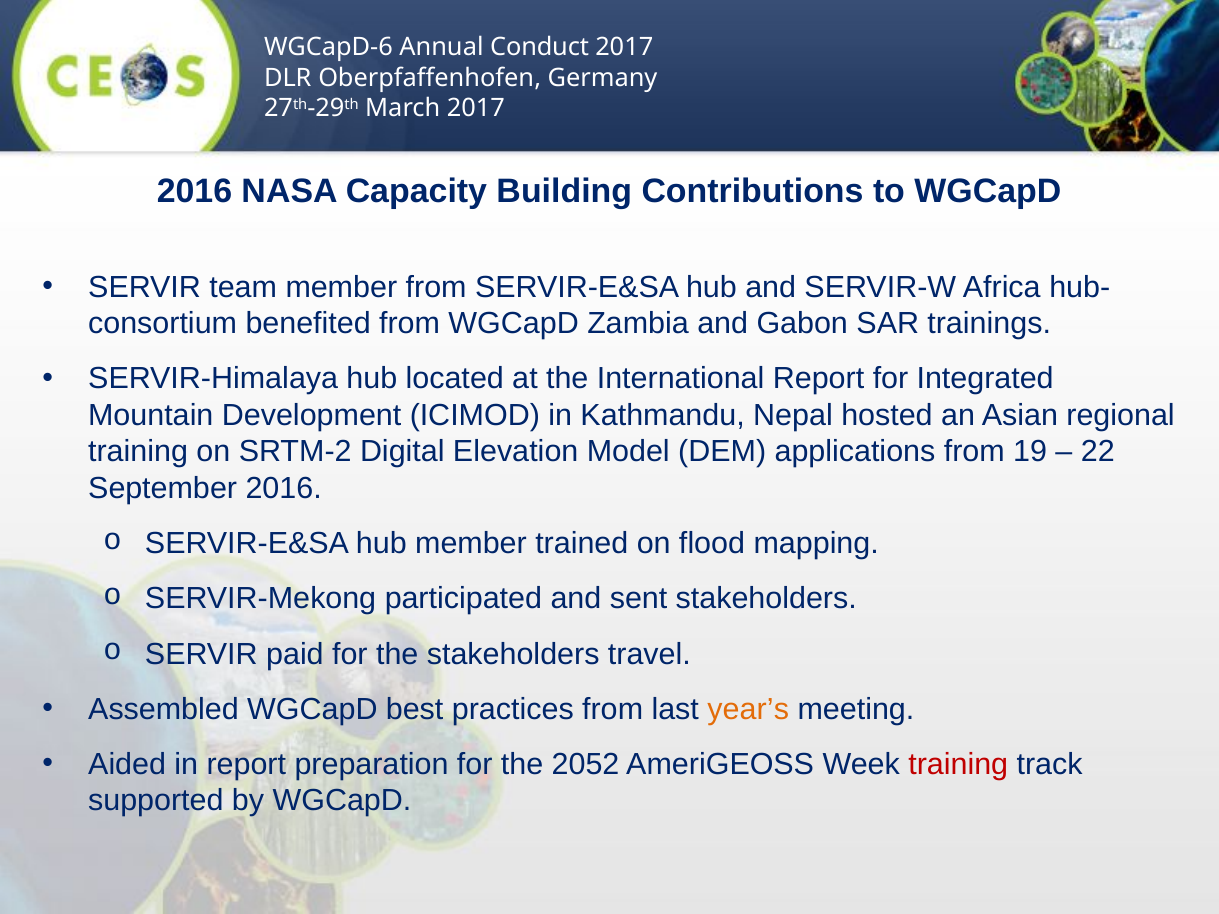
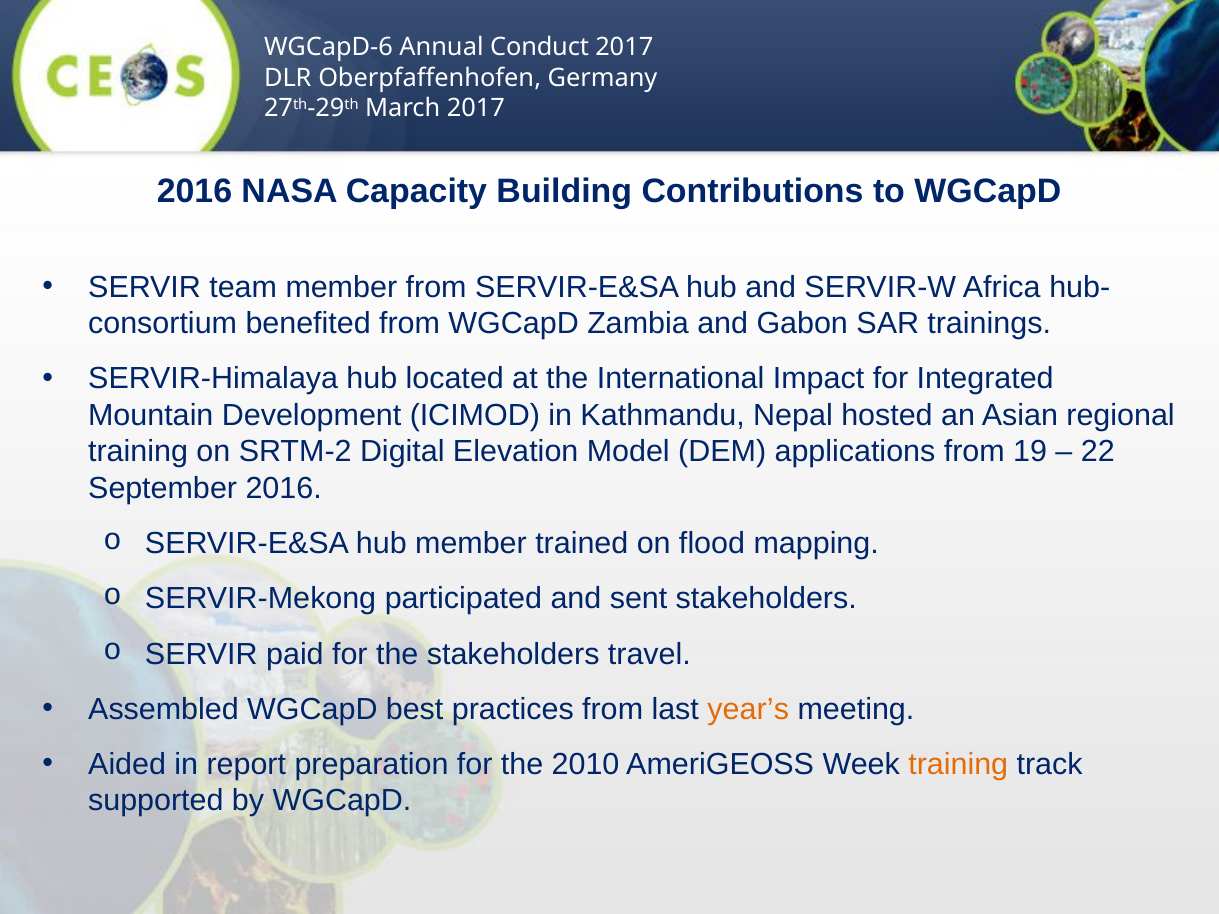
International Report: Report -> Impact
2052: 2052 -> 2010
training at (958, 765) colour: red -> orange
